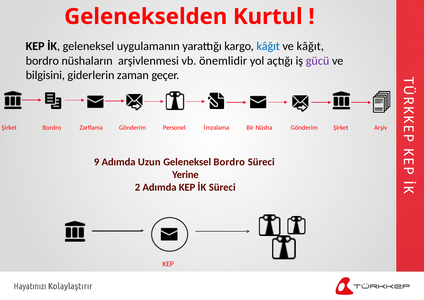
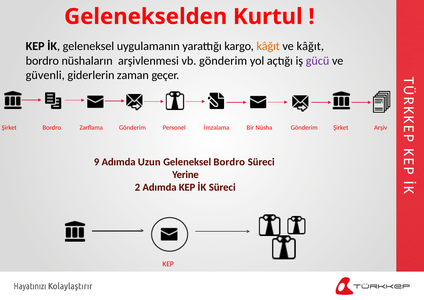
kâğıt at (268, 46) colour: blue -> orange
vb önemlidir: önemlidir -> gönderim
bilgisini: bilgisini -> güvenli
